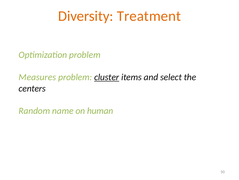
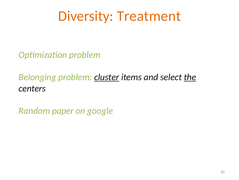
Measures: Measures -> Belonging
the underline: none -> present
name: name -> paper
human: human -> google
